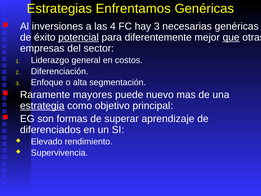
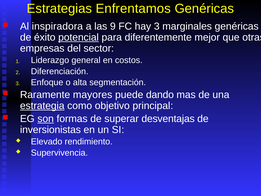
inversiones: inversiones -> inspiradora
4: 4 -> 9
necesarias: necesarias -> marginales
que underline: present -> none
nuevo: nuevo -> dando
son underline: none -> present
aprendizaje: aprendizaje -> desventajas
diferenciados: diferenciados -> inversionistas
